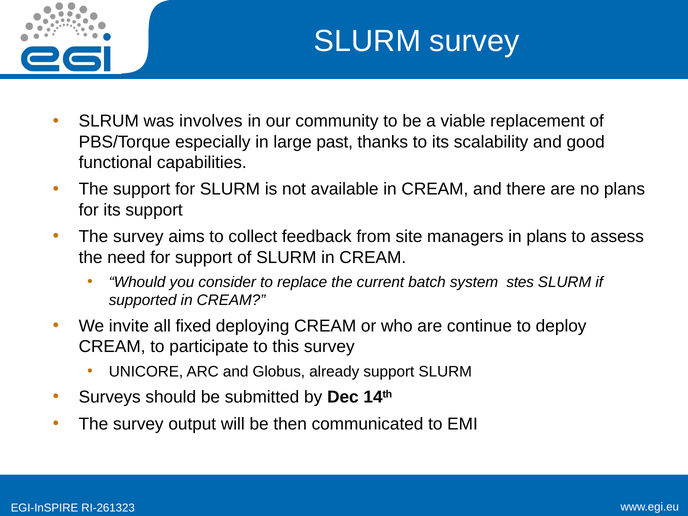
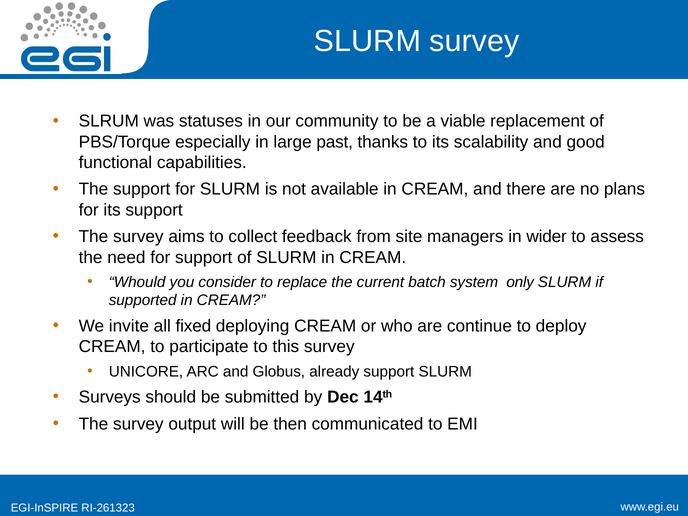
involves: involves -> statuses
in plans: plans -> wider
stes: stes -> only
